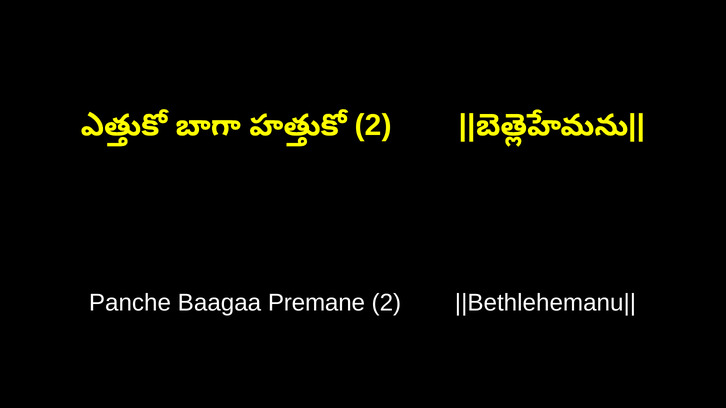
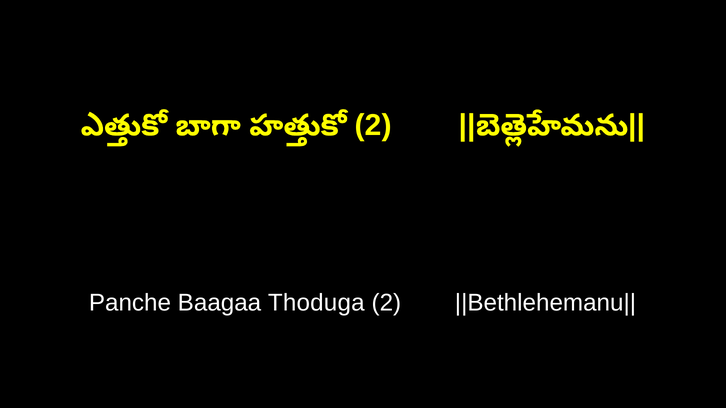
Premane: Premane -> Thoduga
